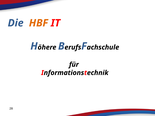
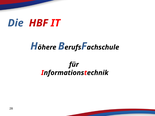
HBF colour: orange -> red
